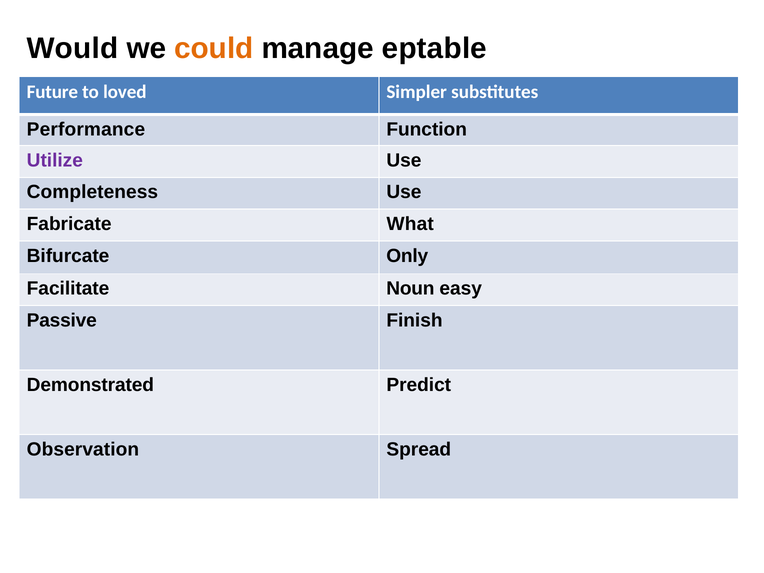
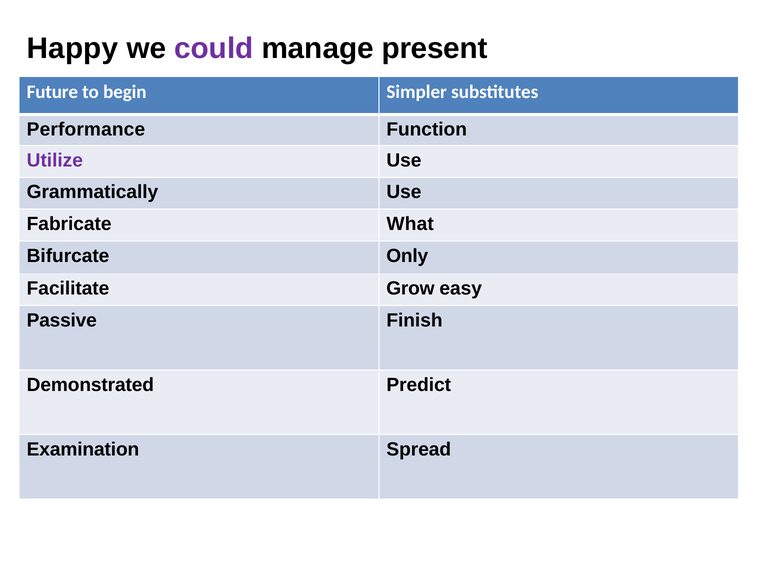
Would: Would -> Happy
could colour: orange -> purple
eptable: eptable -> present
loved: loved -> begin
Completeness: Completeness -> Grammatically
Noun: Noun -> Grow
Observation: Observation -> Examination
